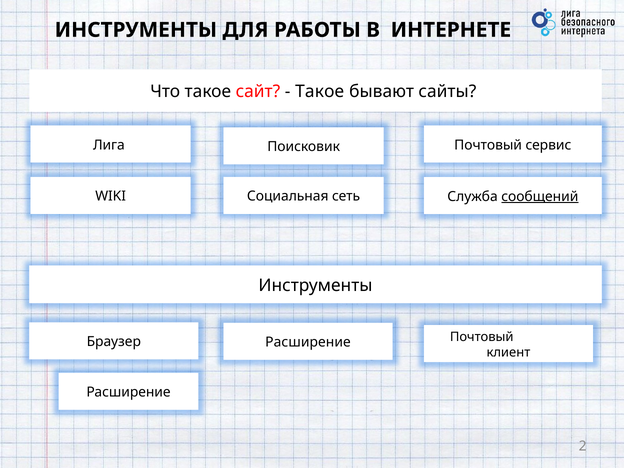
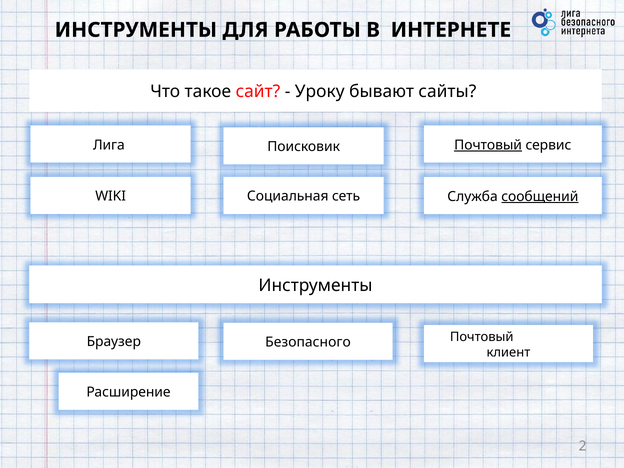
Такое at (320, 92): Такое -> Уроку
Почтовый at (488, 145) underline: none -> present
Расширение at (308, 342): Расширение -> Безопасного
